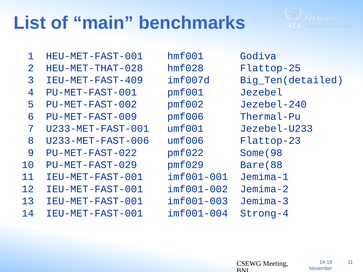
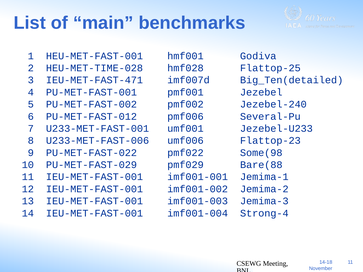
HEU-MET-THAT-028: HEU-MET-THAT-028 -> HEU-MET-TIME-028
IEU-MET-FAST-409: IEU-MET-FAST-409 -> IEU-MET-FAST-471
PU-MET-FAST-009: PU-MET-FAST-009 -> PU-MET-FAST-012
Thermal-Pu: Thermal-Pu -> Several-Pu
